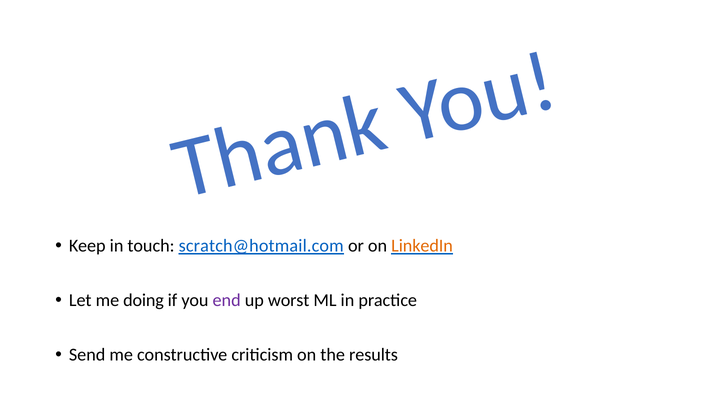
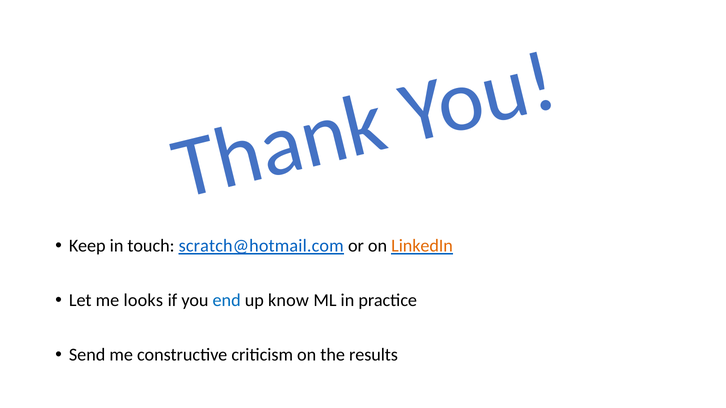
doing: doing -> looks
end colour: purple -> blue
worst: worst -> know
